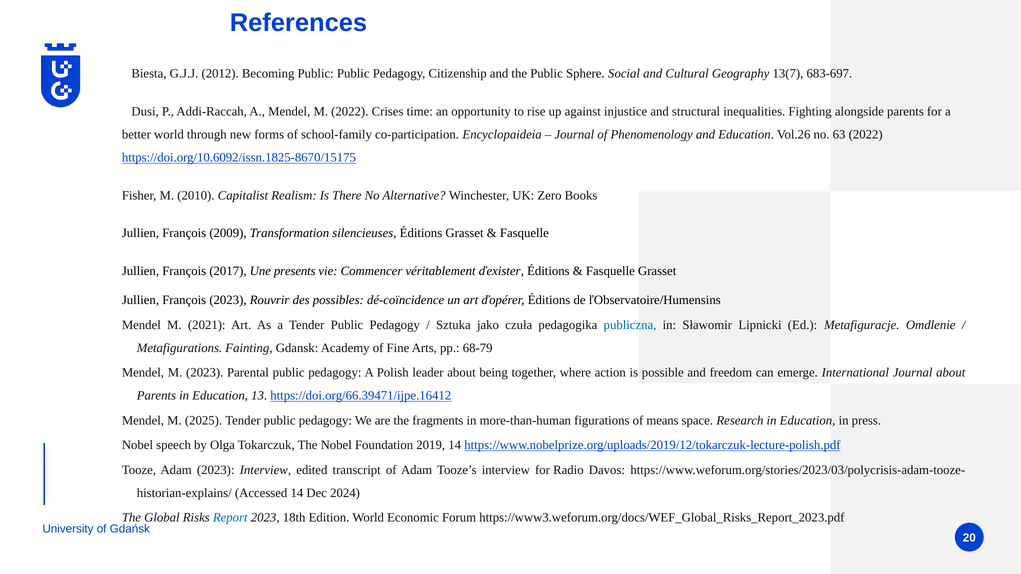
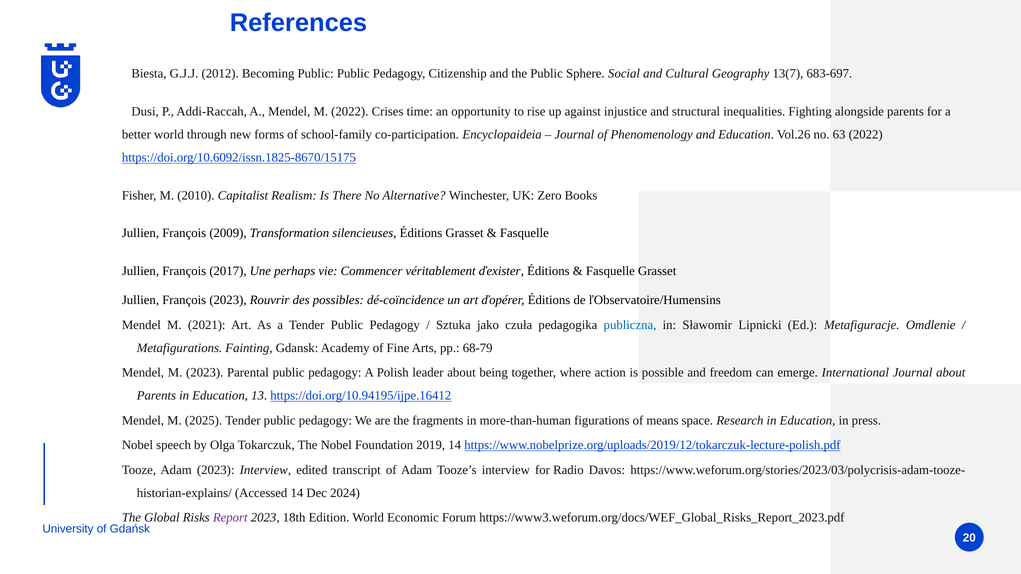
presents: presents -> perhaps
https://doi.org/66.39471/ijpe.16412: https://doi.org/66.39471/ijpe.16412 -> https://doi.org/10.94195/ijpe.16412
Report colour: blue -> purple
